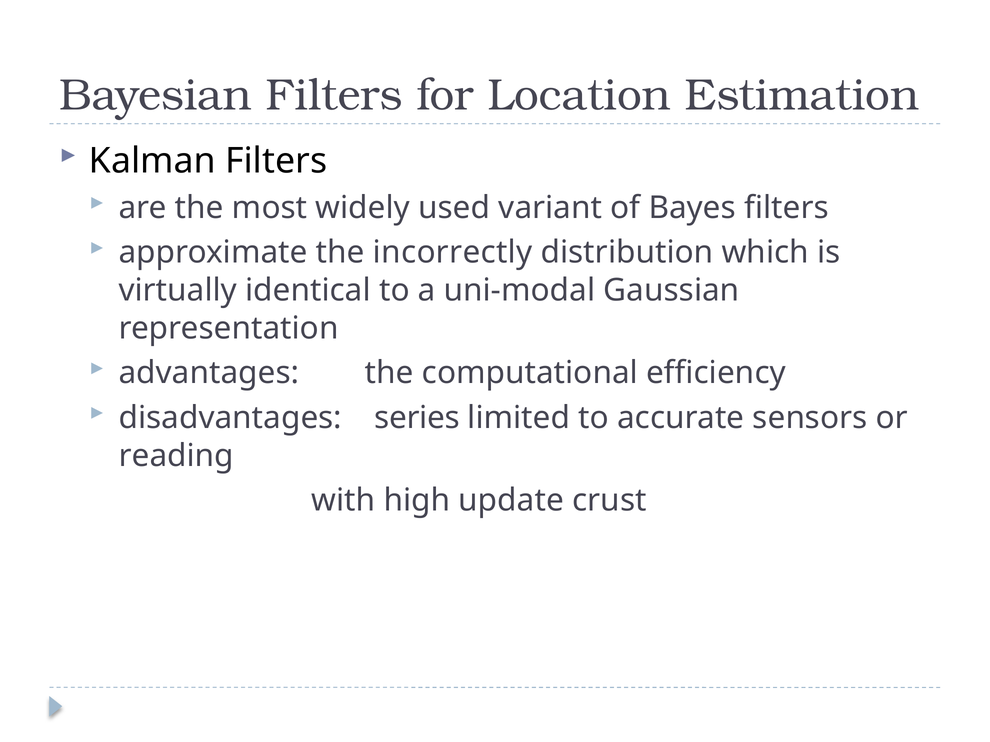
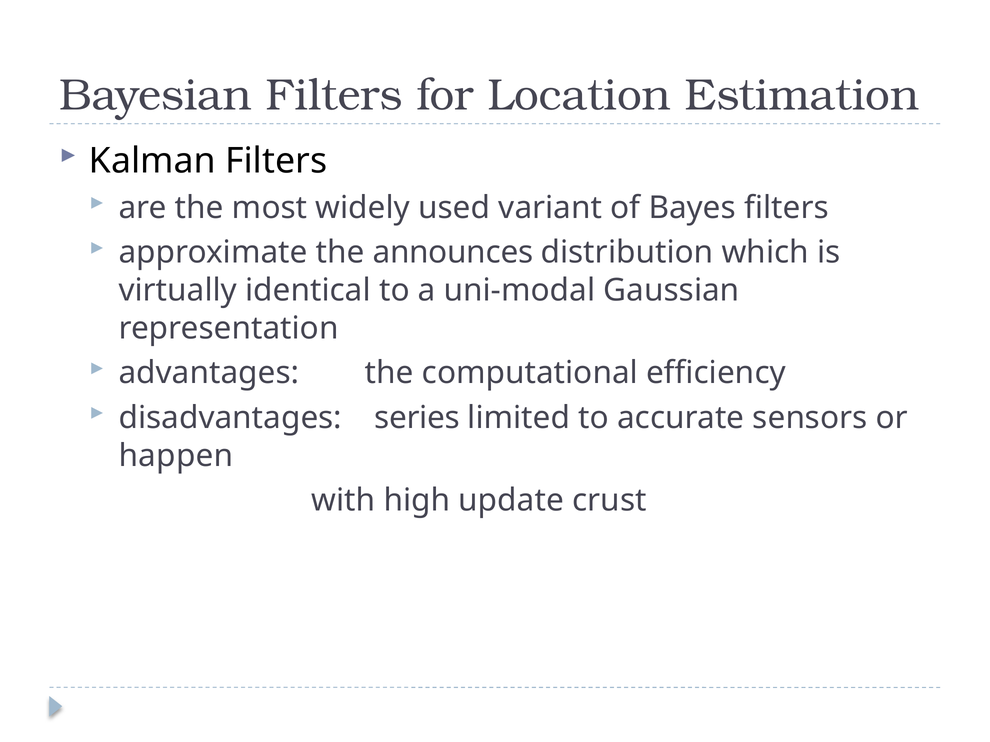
incorrectly: incorrectly -> announces
reading: reading -> happen
